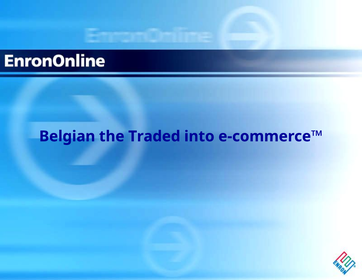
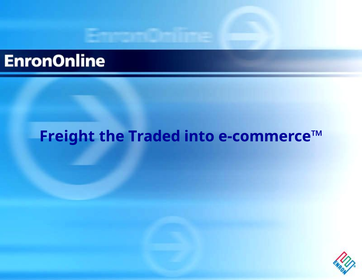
Belgian: Belgian -> Freight
